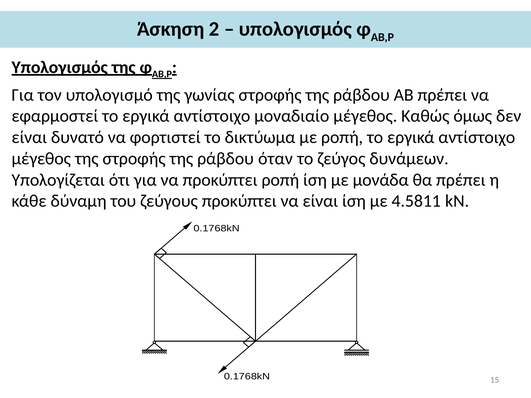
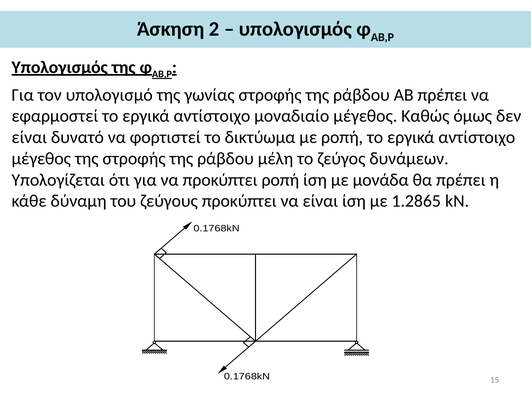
όταν: όταν -> μέλη
4.5811: 4.5811 -> 1.2865
